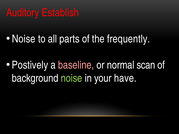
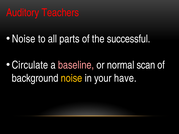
Establish: Establish -> Teachers
frequently: frequently -> successful
Postively: Postively -> Circulate
noise at (72, 78) colour: light green -> yellow
